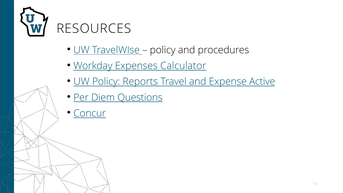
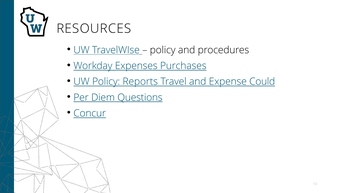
Calculator: Calculator -> Purchases
Active: Active -> Could
